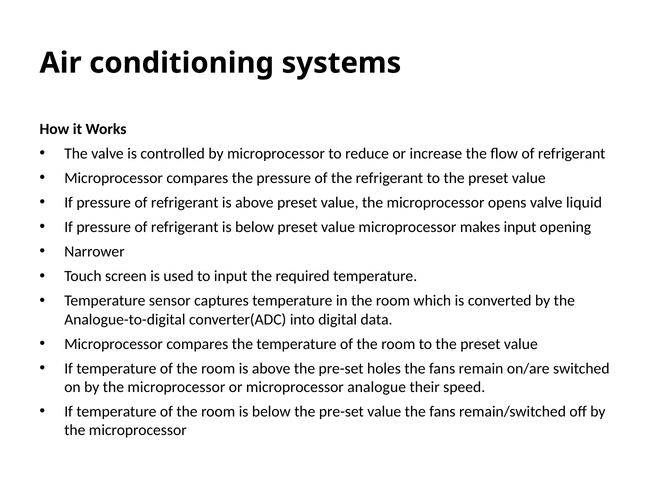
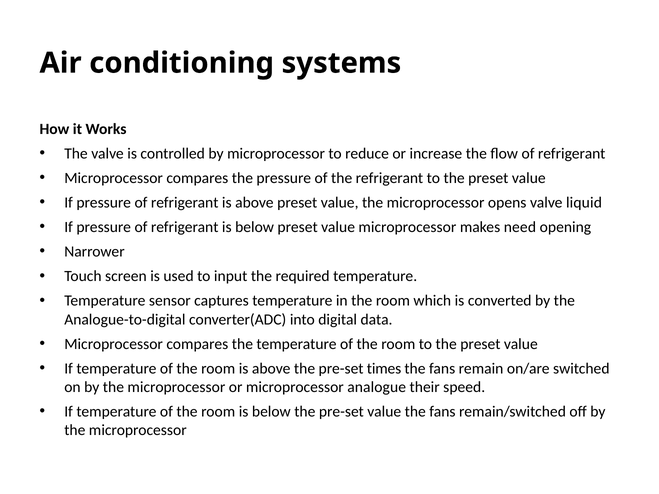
makes input: input -> need
holes: holes -> times
